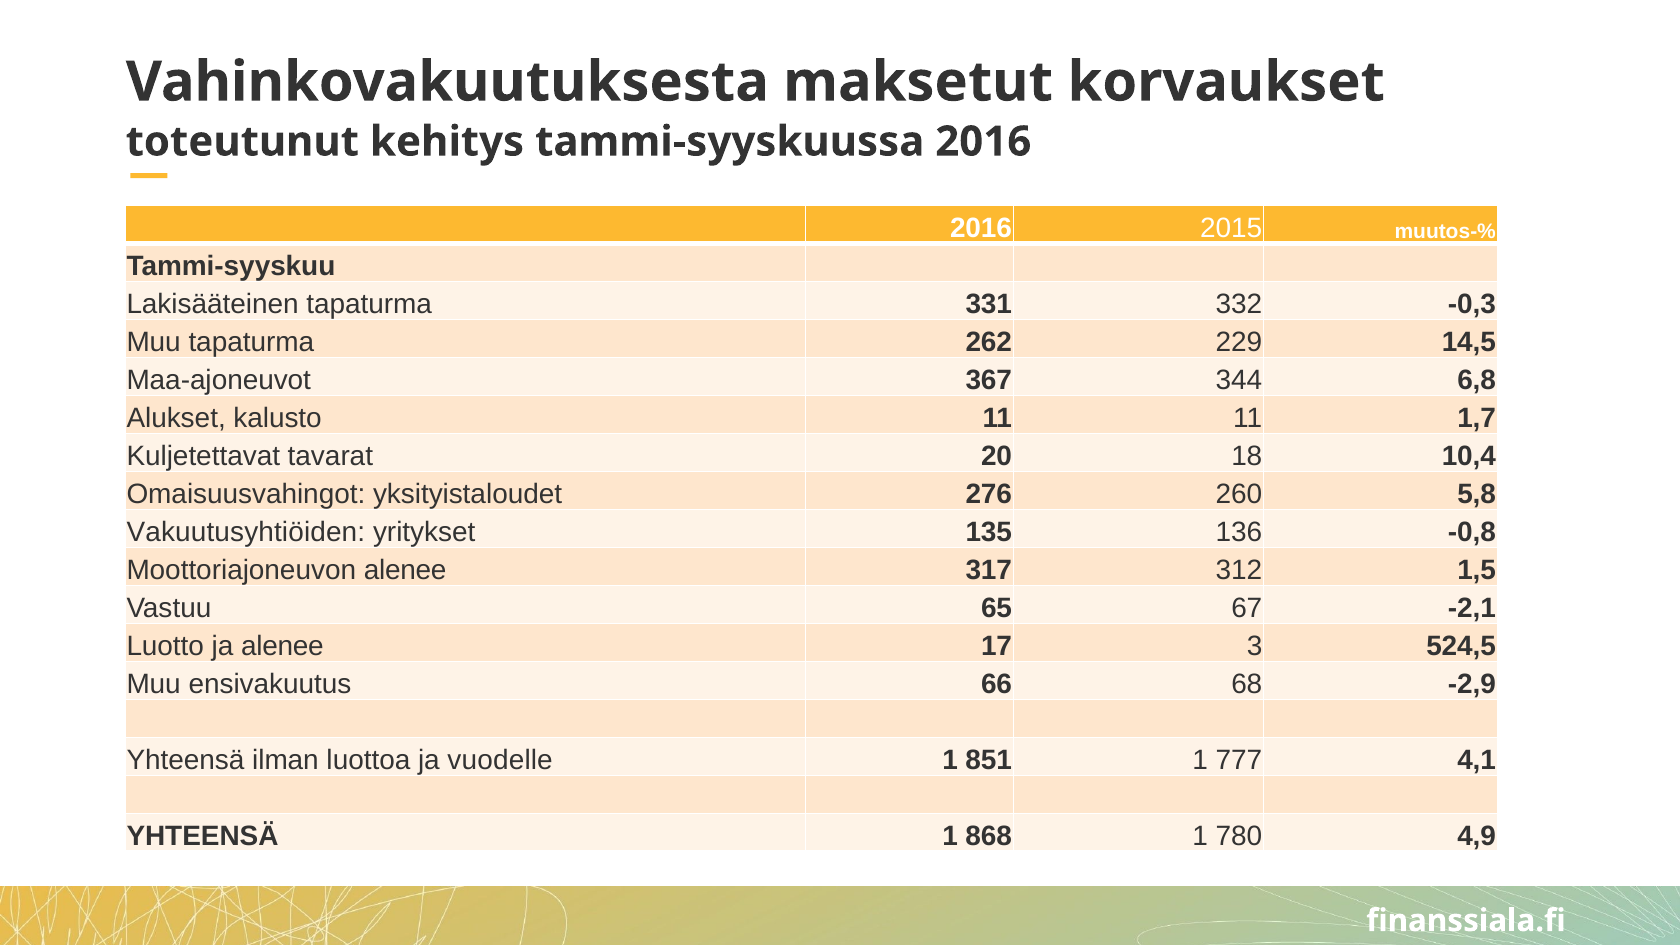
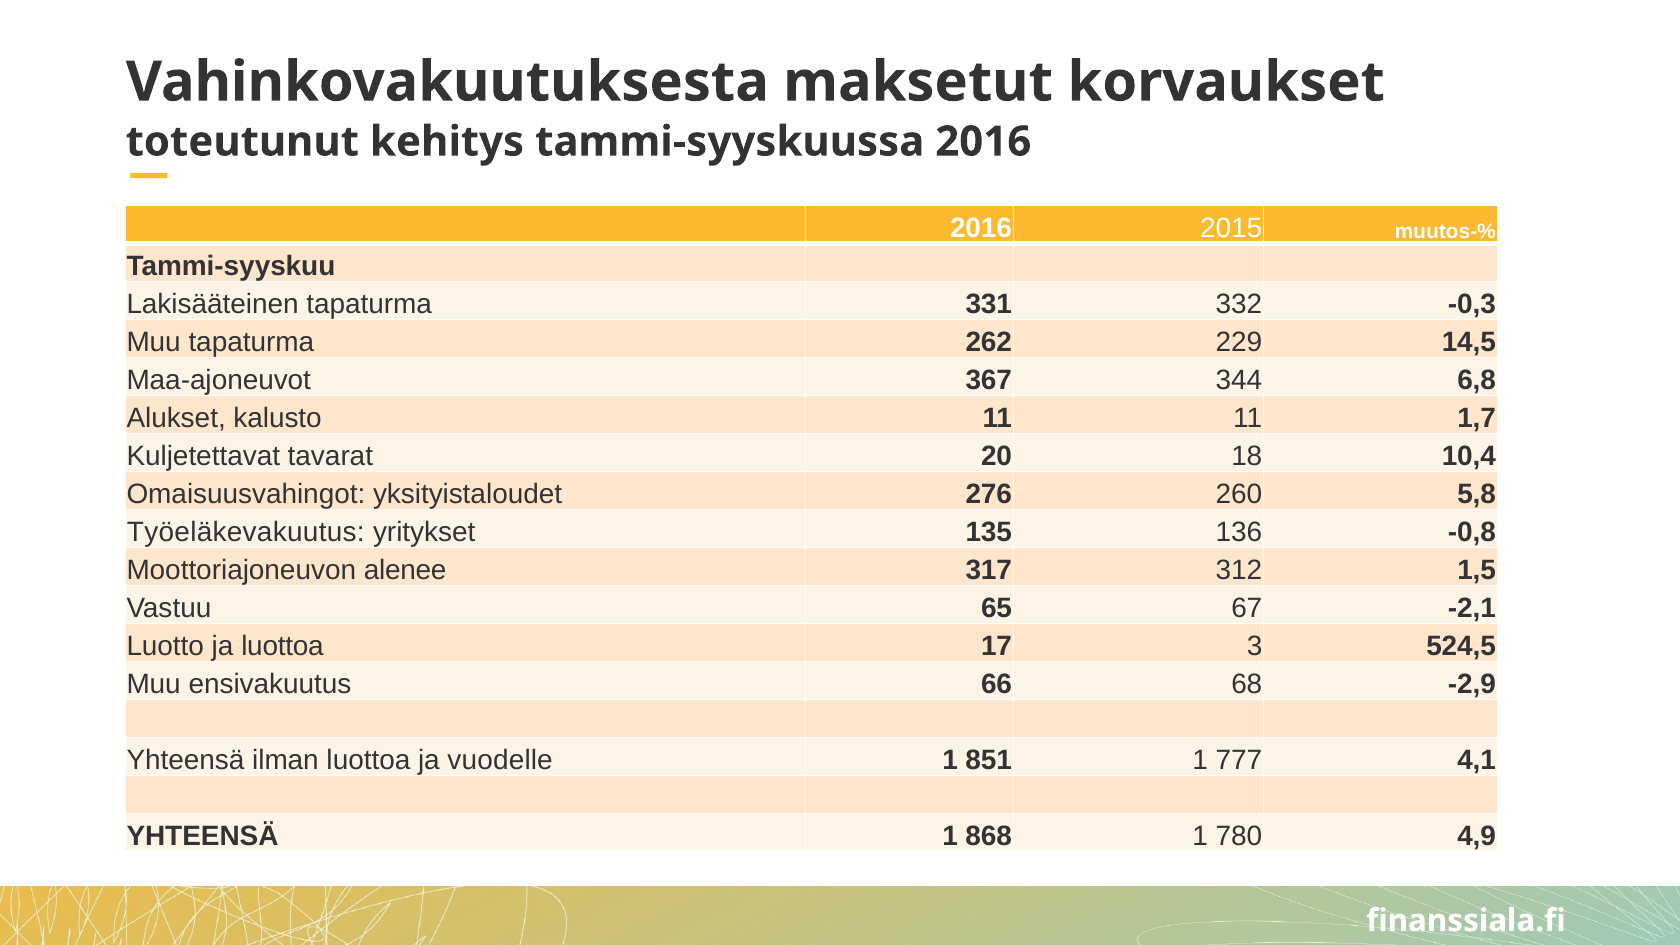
Vakuutusyhtiöiden: Vakuutusyhtiöiden -> Työeläkevakuutus
ja alenee: alenee -> luottoa
